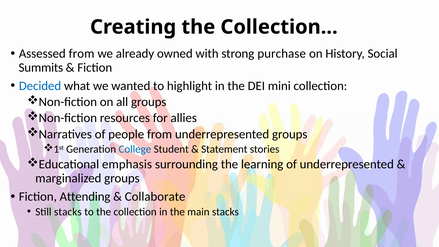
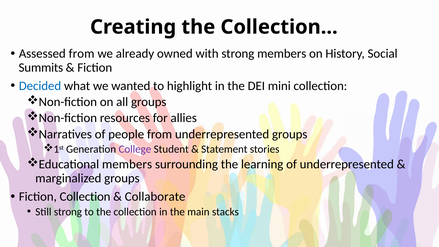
strong purchase: purchase -> members
College colour: blue -> purple
Educational emphasis: emphasis -> members
Fiction Attending: Attending -> Collection
Still stacks: stacks -> strong
